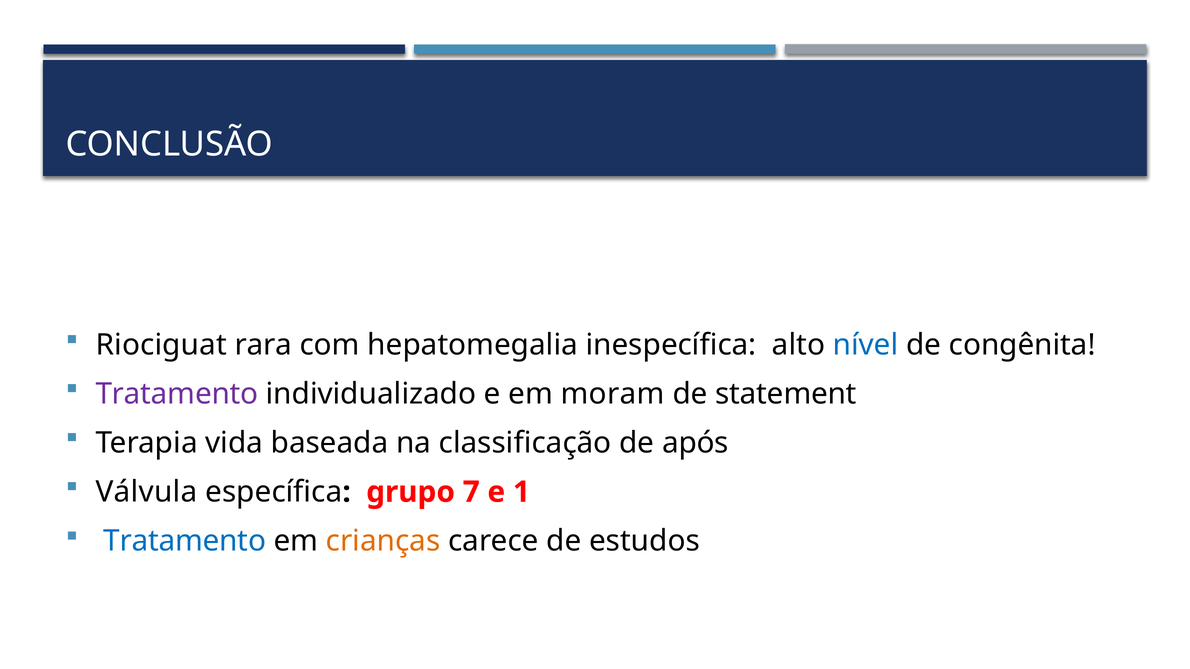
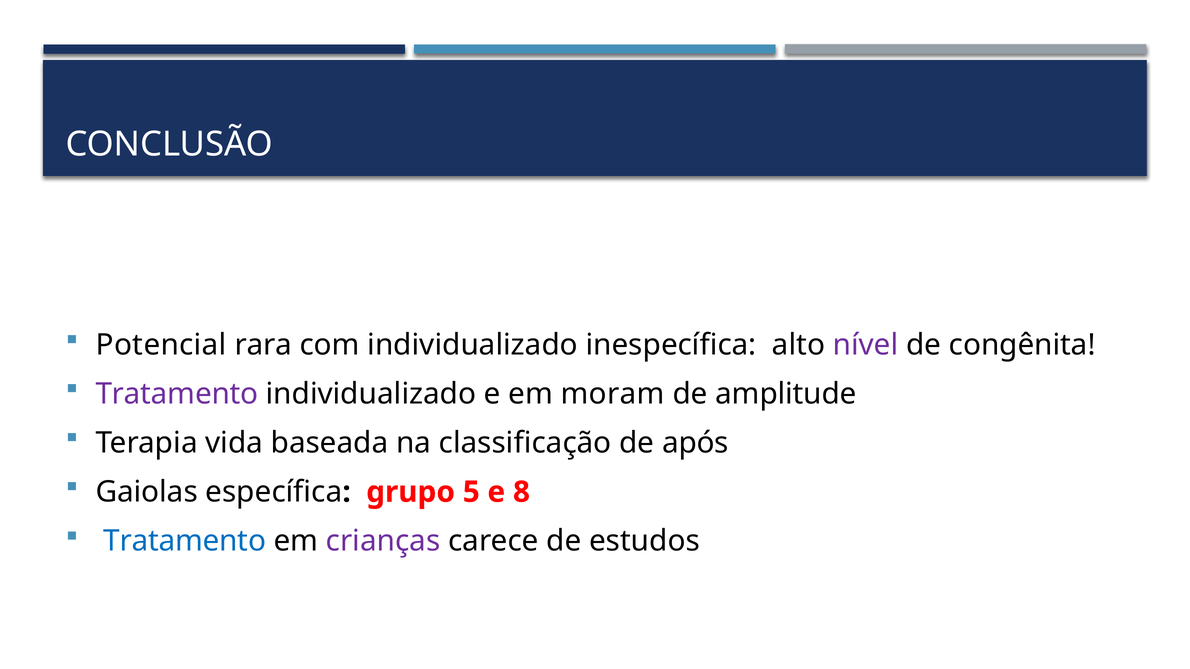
Riociguat: Riociguat -> Potencial
com hepatomegalia: hepatomegalia -> individualizado
nível colour: blue -> purple
statement: statement -> amplitude
Válvula: Válvula -> Gaiolas
7: 7 -> 5
1: 1 -> 8
crianças colour: orange -> purple
